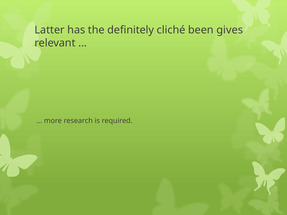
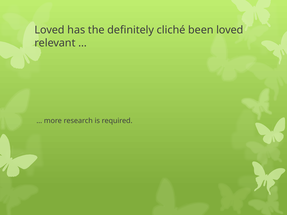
Latter at (50, 30): Latter -> Loved
been gives: gives -> loved
